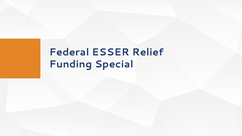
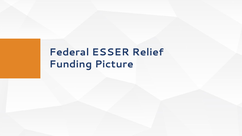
Special: Special -> Picture
